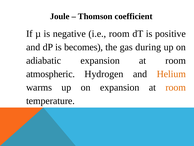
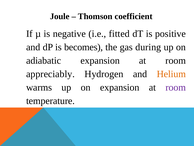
i.e room: room -> fitted
atmospheric: atmospheric -> appreciably
room at (176, 87) colour: orange -> purple
